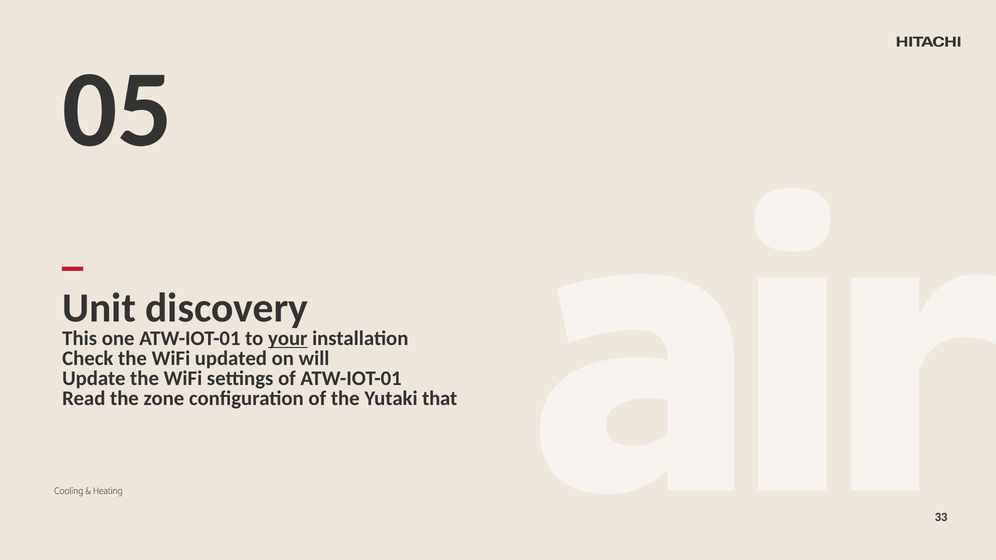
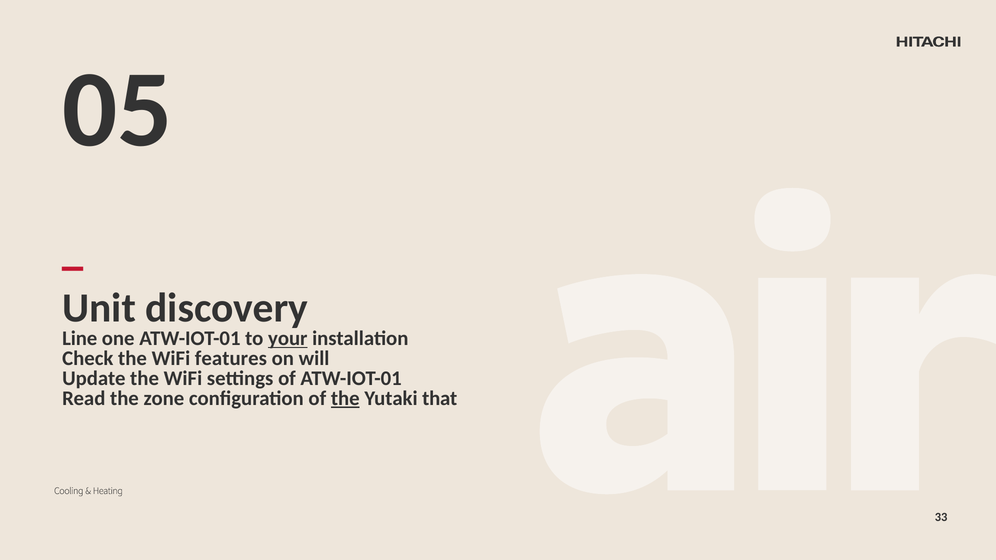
This: This -> Line
updated: updated -> features
the at (345, 399) underline: none -> present
